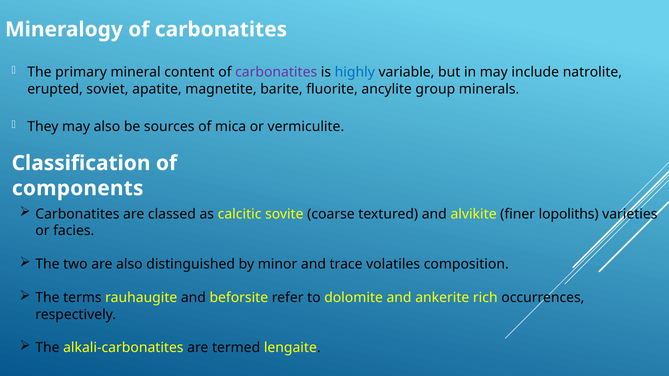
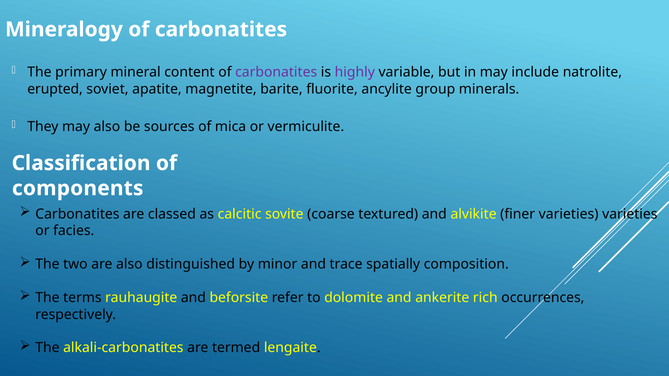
highly colour: blue -> purple
finer lopoliths: lopoliths -> varieties
volatiles: volatiles -> spatially
